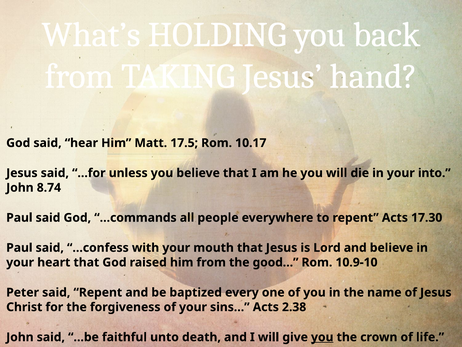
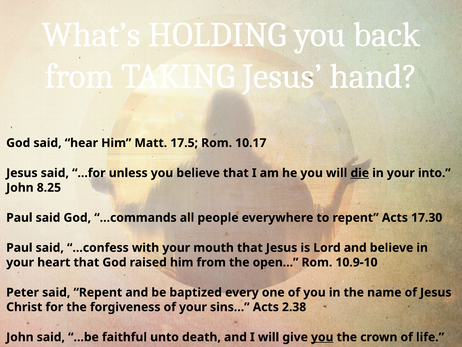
die underline: none -> present
8.74: 8.74 -> 8.25
good…: good… -> open…
